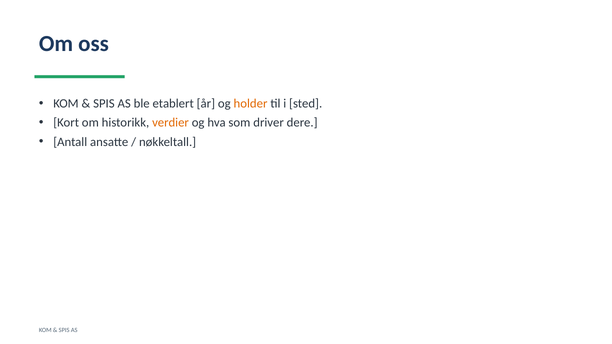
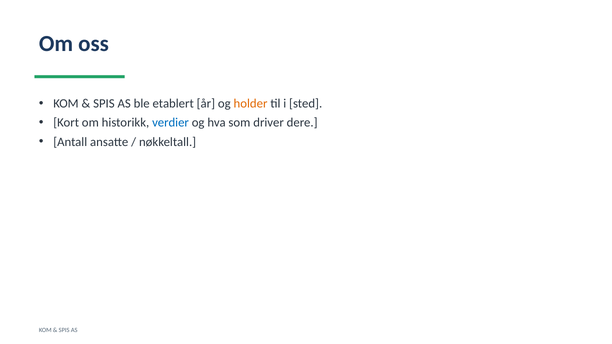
verdier colour: orange -> blue
